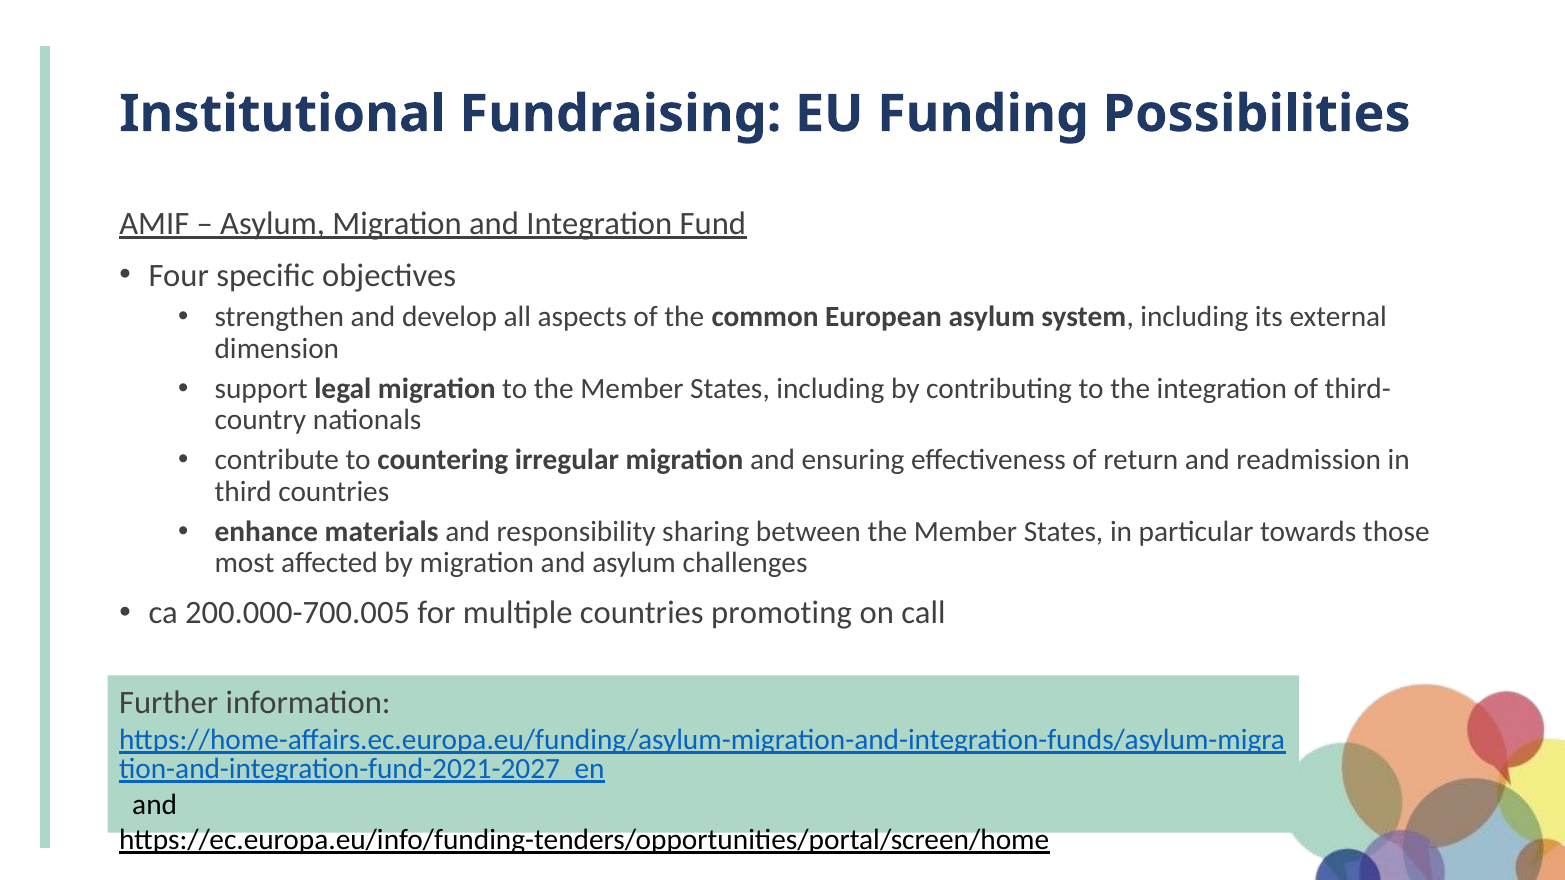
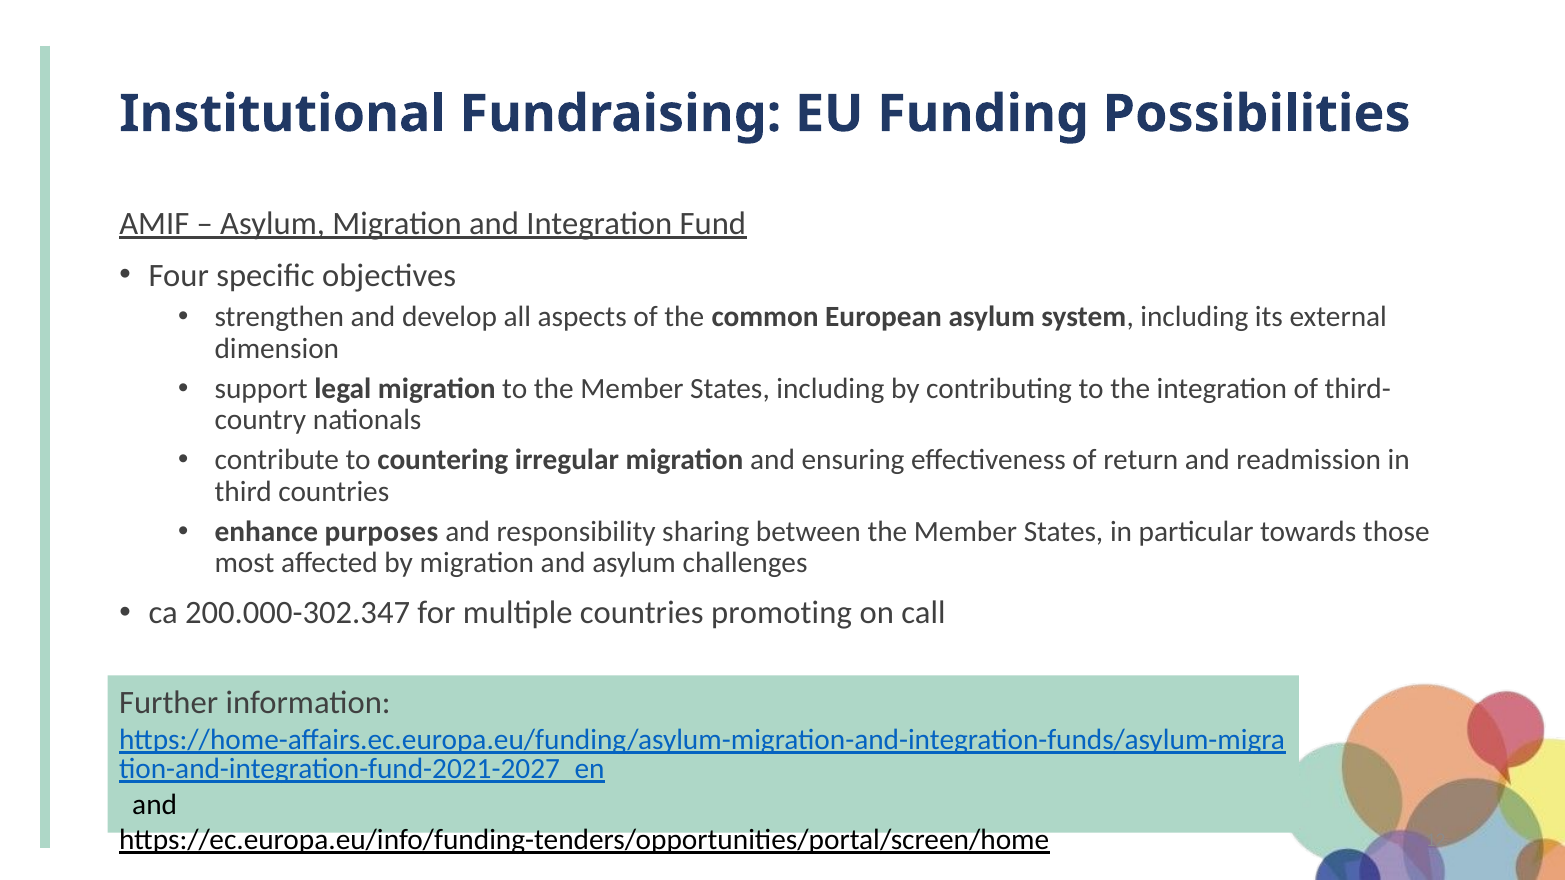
materials: materials -> purposes
200.000-700.005: 200.000-700.005 -> 200.000-302.347
